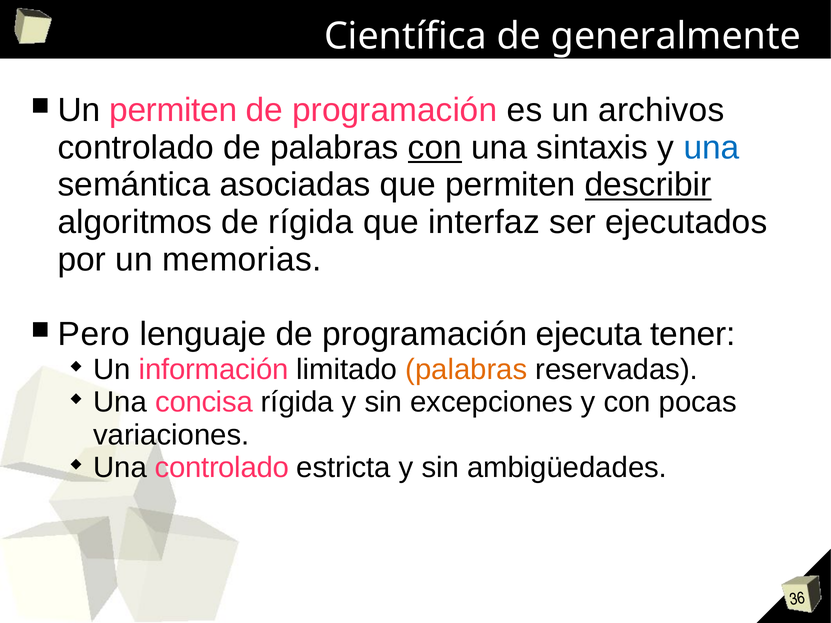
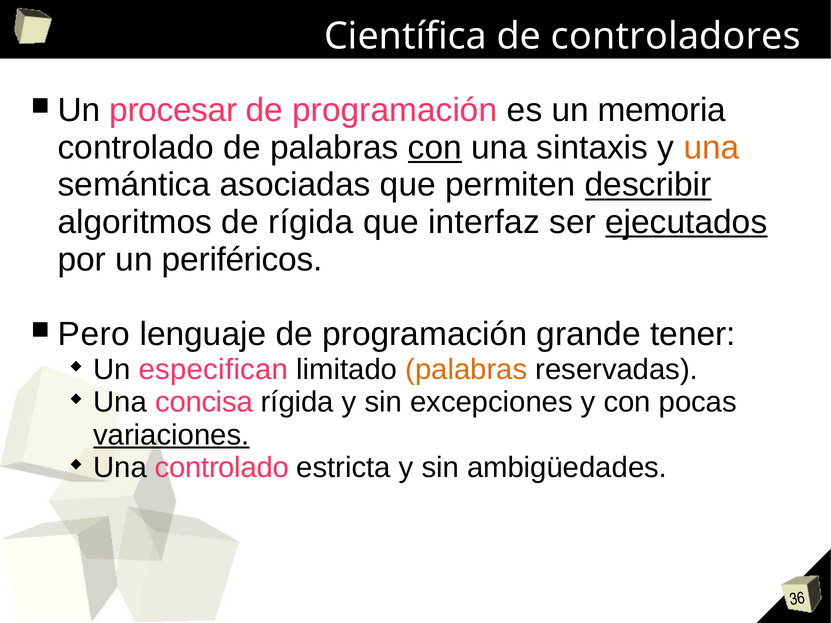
generalmente: generalmente -> controladores
Un permiten: permiten -> procesar
archivos: archivos -> memoria
una at (712, 148) colour: blue -> orange
ejecutados underline: none -> present
memorias: memorias -> periféricos
ejecuta: ejecuta -> grande
información: información -> especifican
variaciones underline: none -> present
